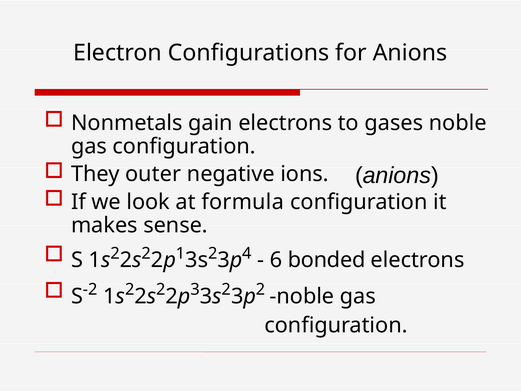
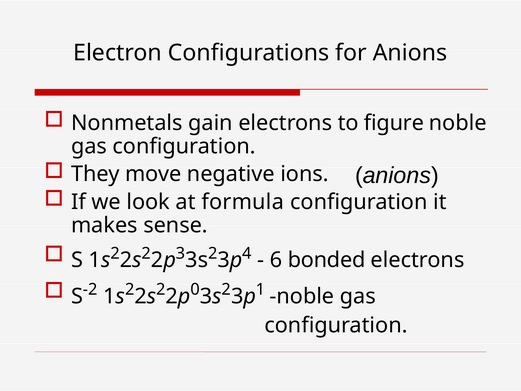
gases: gases -> figure
outer: outer -> move
1: 1 -> 3
3: 3 -> 0
2 at (261, 289): 2 -> 1
